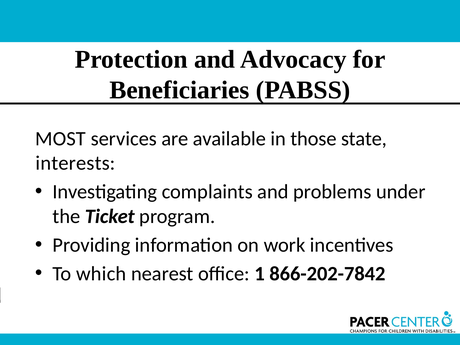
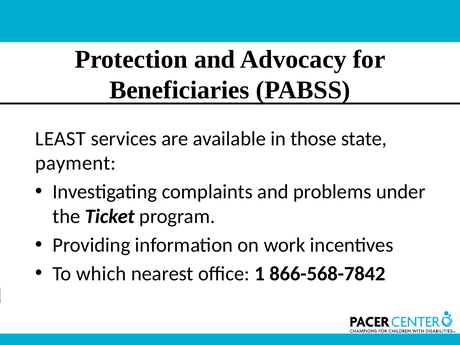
MOST: MOST -> LEAST
interests: interests -> payment
866-202-7842: 866-202-7842 -> 866-568-7842
